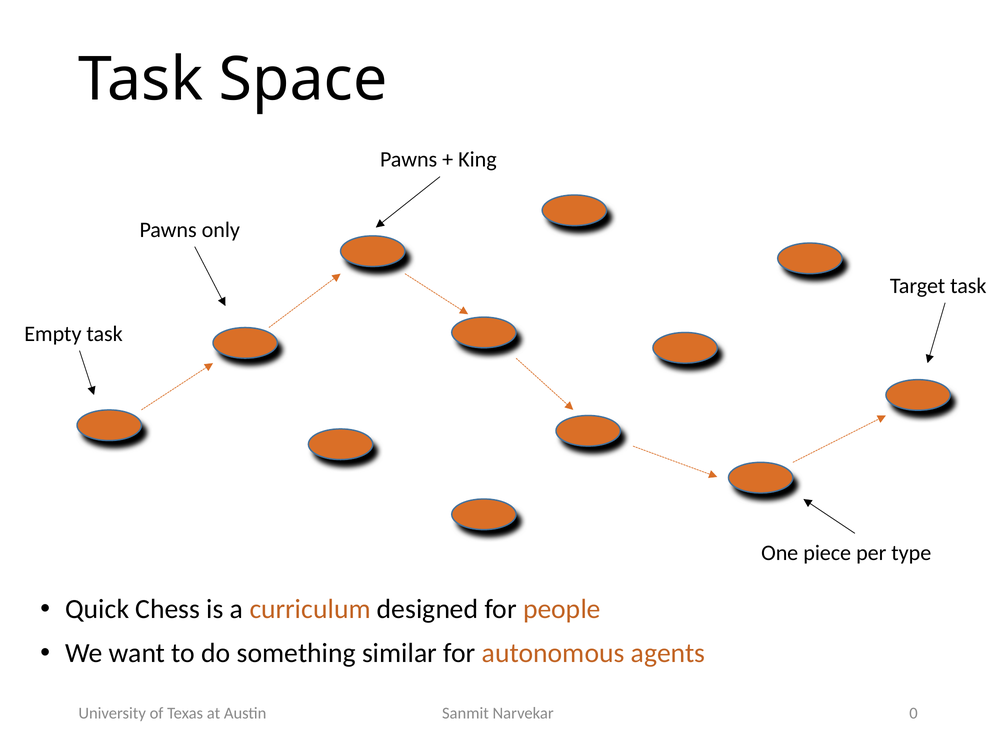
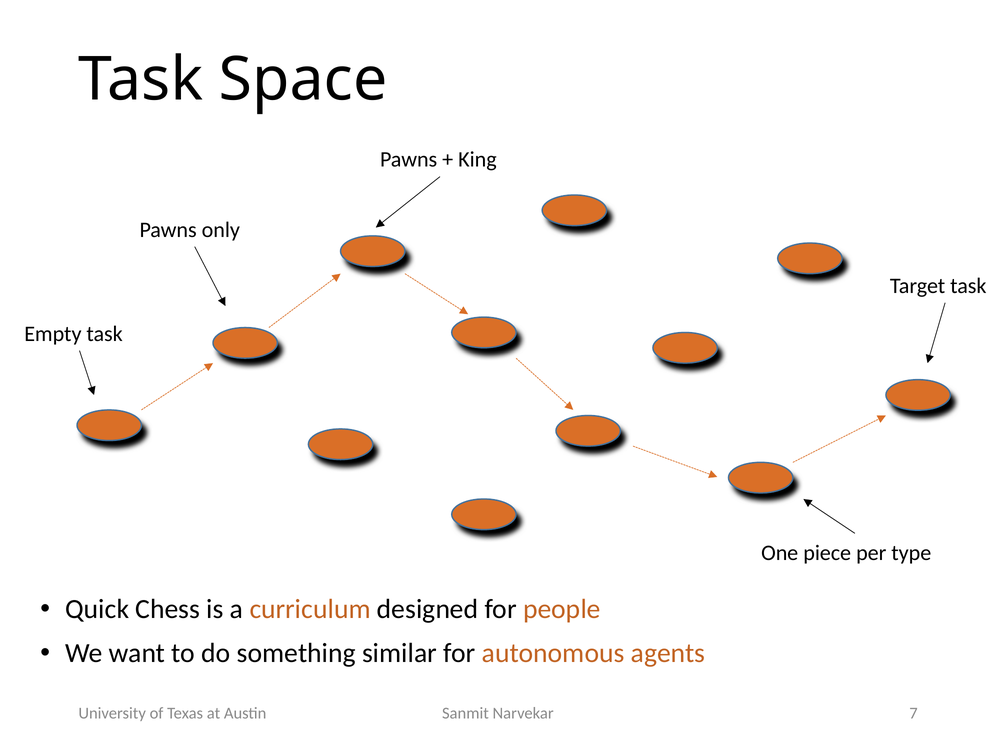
0: 0 -> 7
